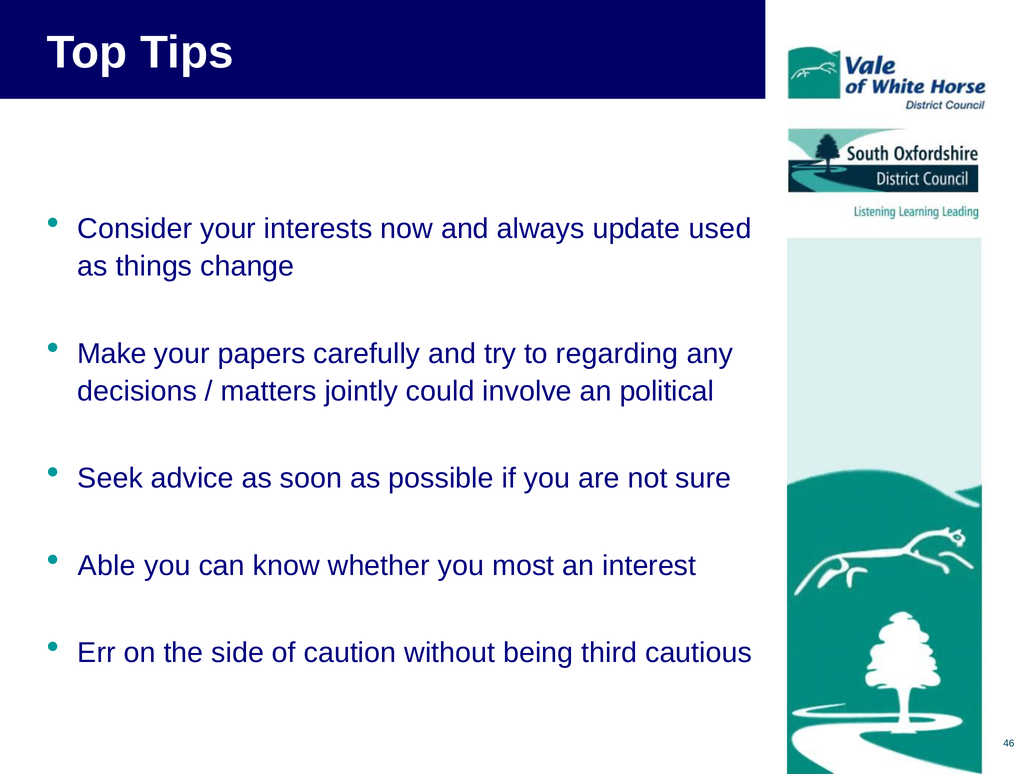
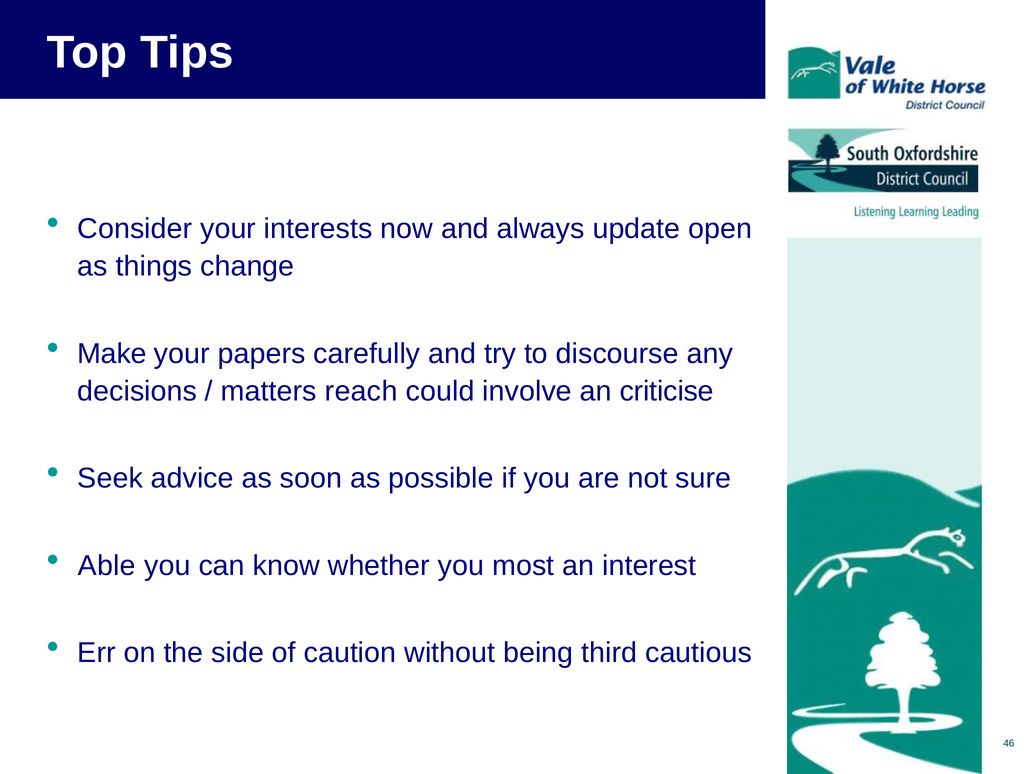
used: used -> open
regarding: regarding -> discourse
jointly: jointly -> reach
political: political -> criticise
